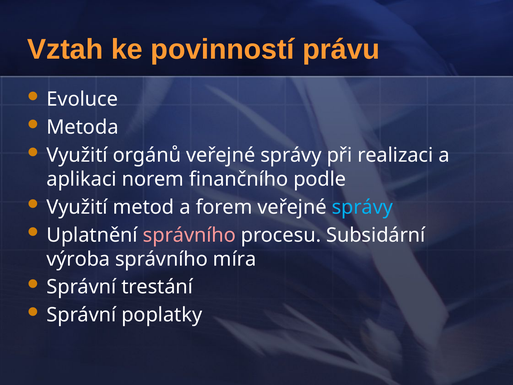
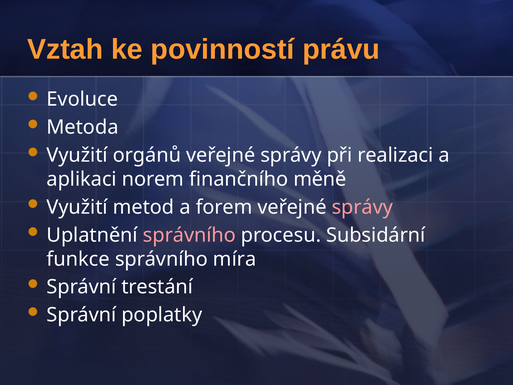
podle: podle -> měně
správy at (362, 207) colour: light blue -> pink
výroba: výroba -> funkce
